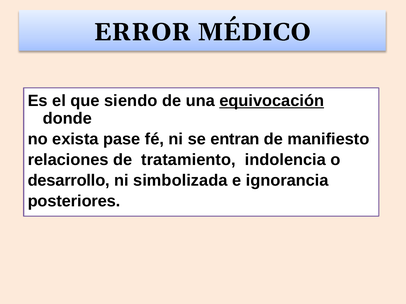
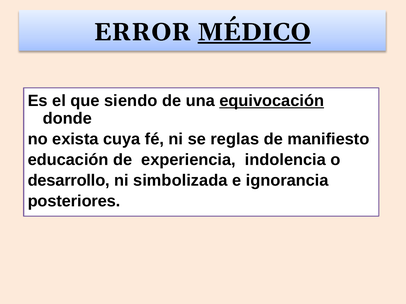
MÉDICO underline: none -> present
pase: pase -> cuya
entran: entran -> reglas
relaciones: relaciones -> educación
tratamiento: tratamiento -> experiencia
